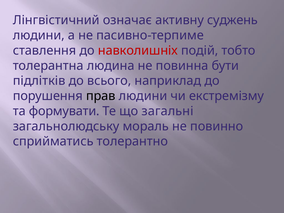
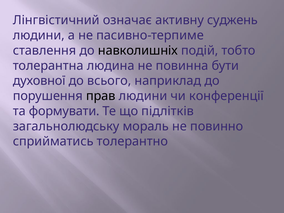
навколишніх colour: red -> black
підлітків: підлітків -> духовної
екстремізму: екстремізму -> конференції
загальні: загальні -> підлітків
